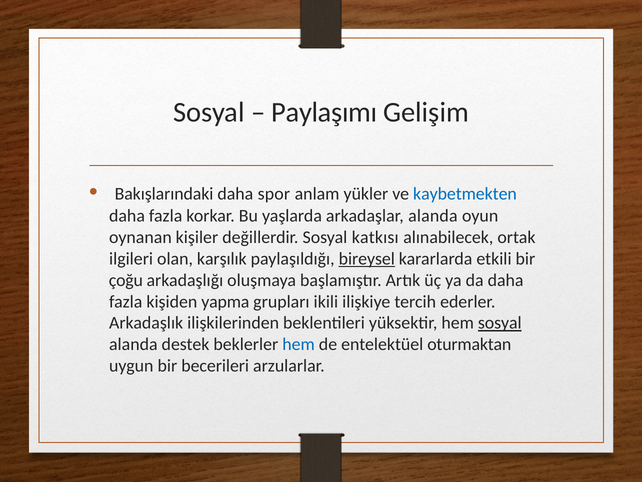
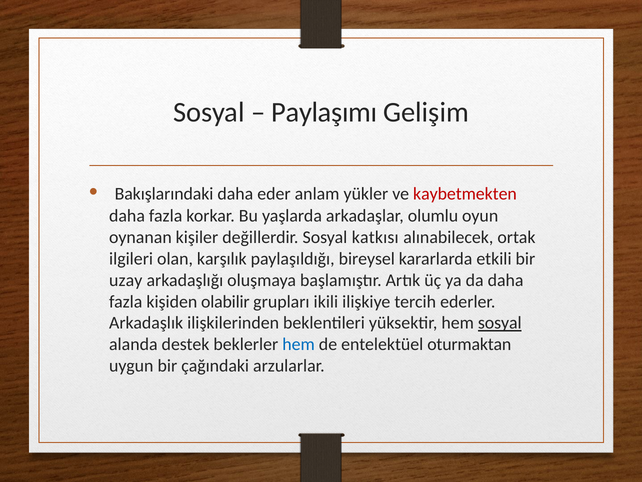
spor: spor -> eder
kaybetmekten colour: blue -> red
arkadaşlar alanda: alanda -> olumlu
bireysel underline: present -> none
çoğu: çoğu -> uzay
yapma: yapma -> olabilir
becerileri: becerileri -> çağındaki
